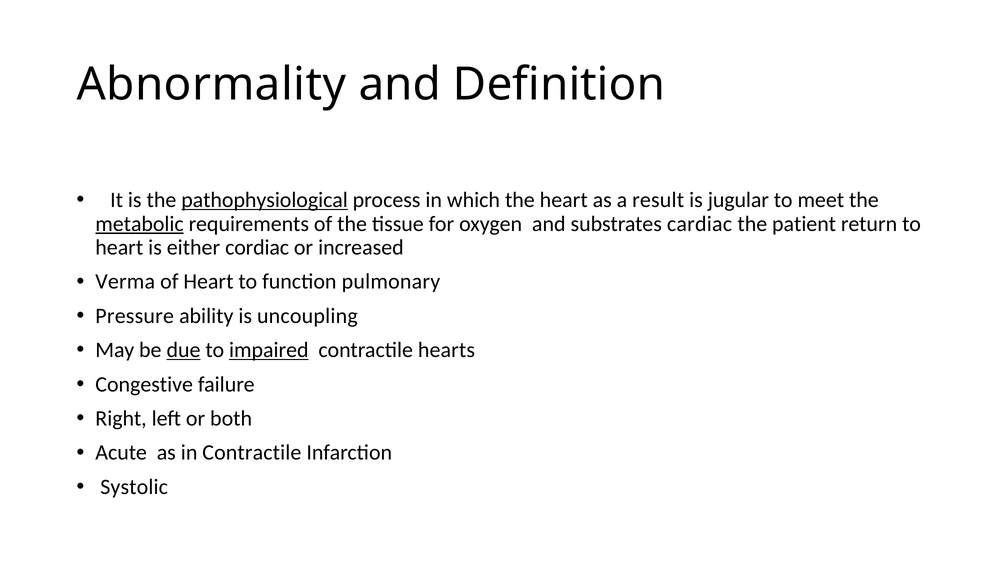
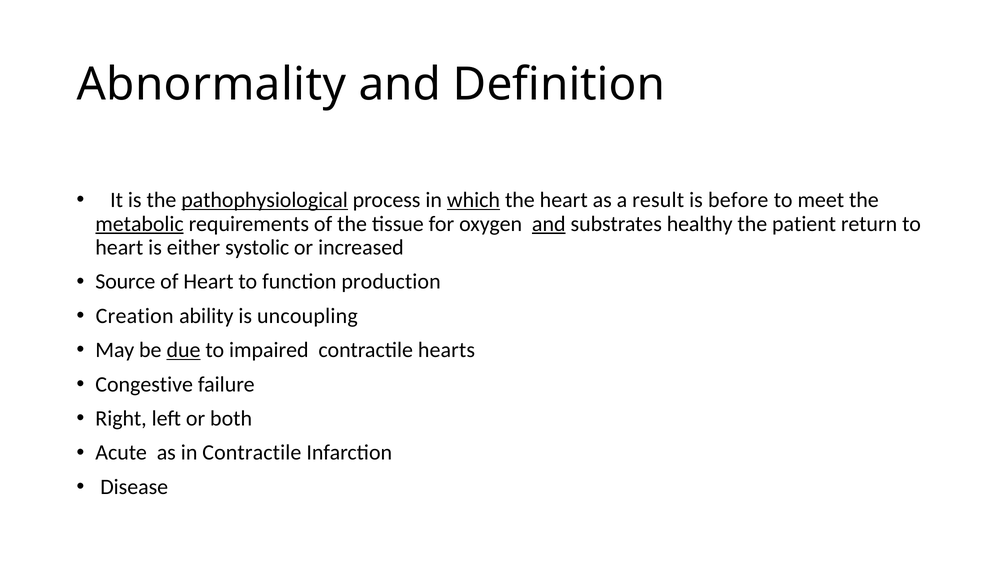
which underline: none -> present
jugular: jugular -> before
and at (549, 224) underline: none -> present
cardiac: cardiac -> healthy
cordiac: cordiac -> systolic
Verma: Verma -> Source
pulmonary: pulmonary -> production
Pressure: Pressure -> Creation
impaired underline: present -> none
Systolic: Systolic -> Disease
